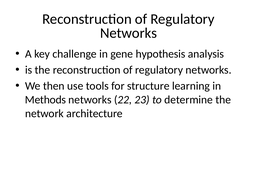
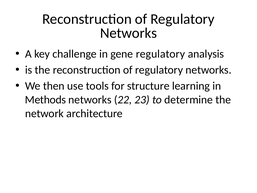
gene hypothesis: hypothesis -> regulatory
